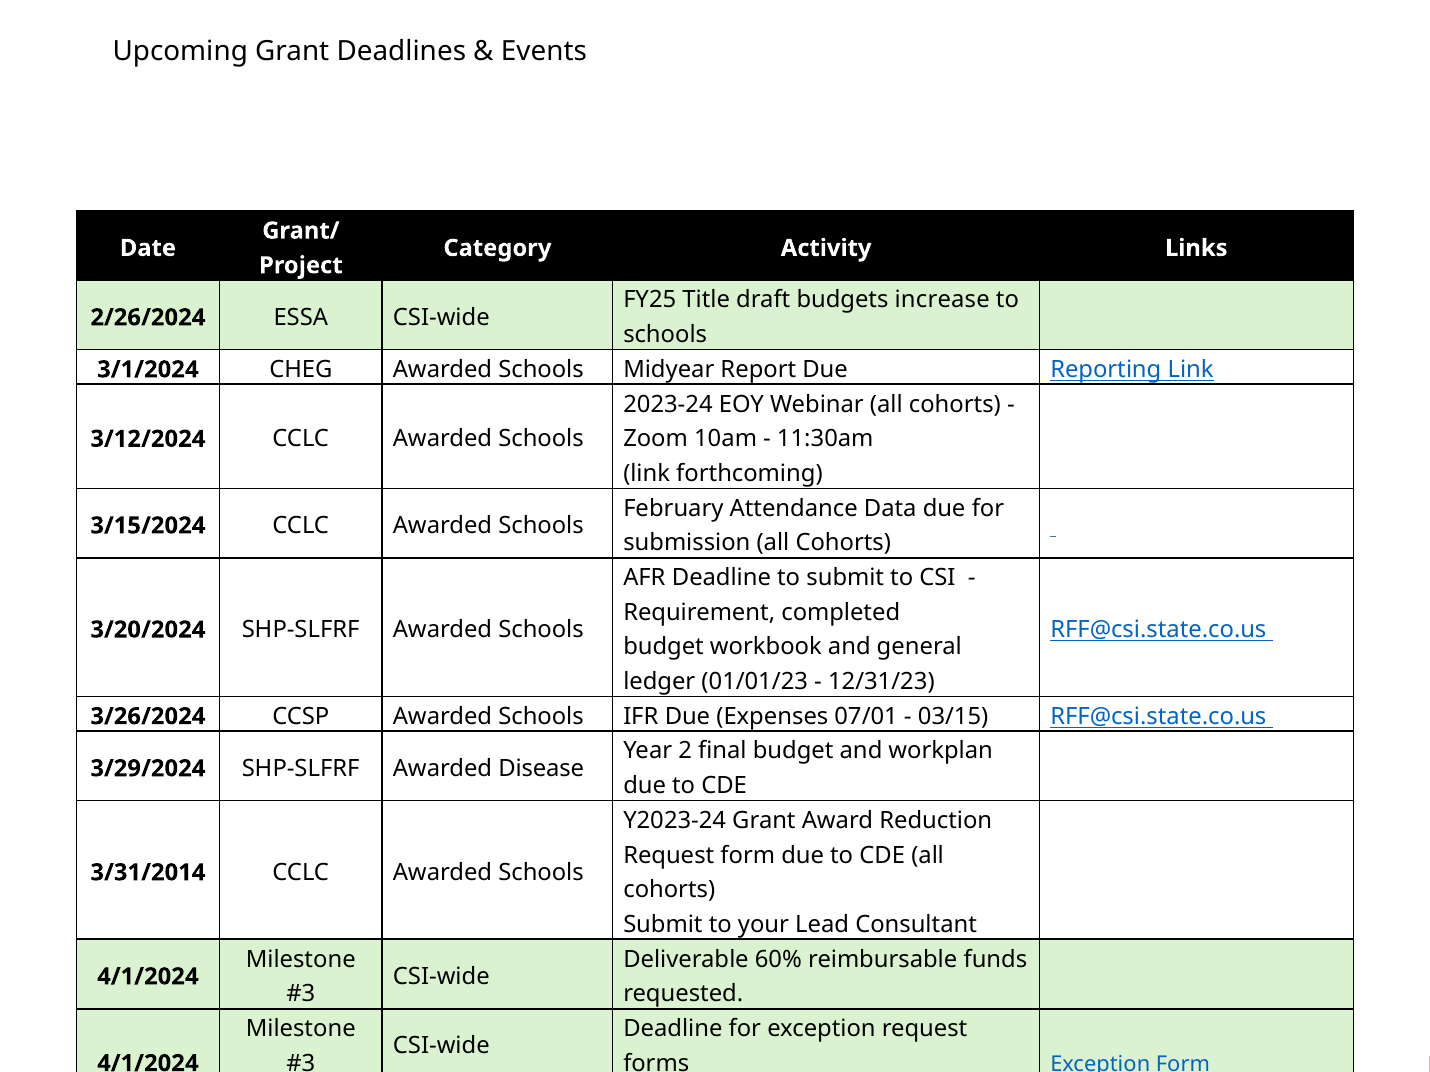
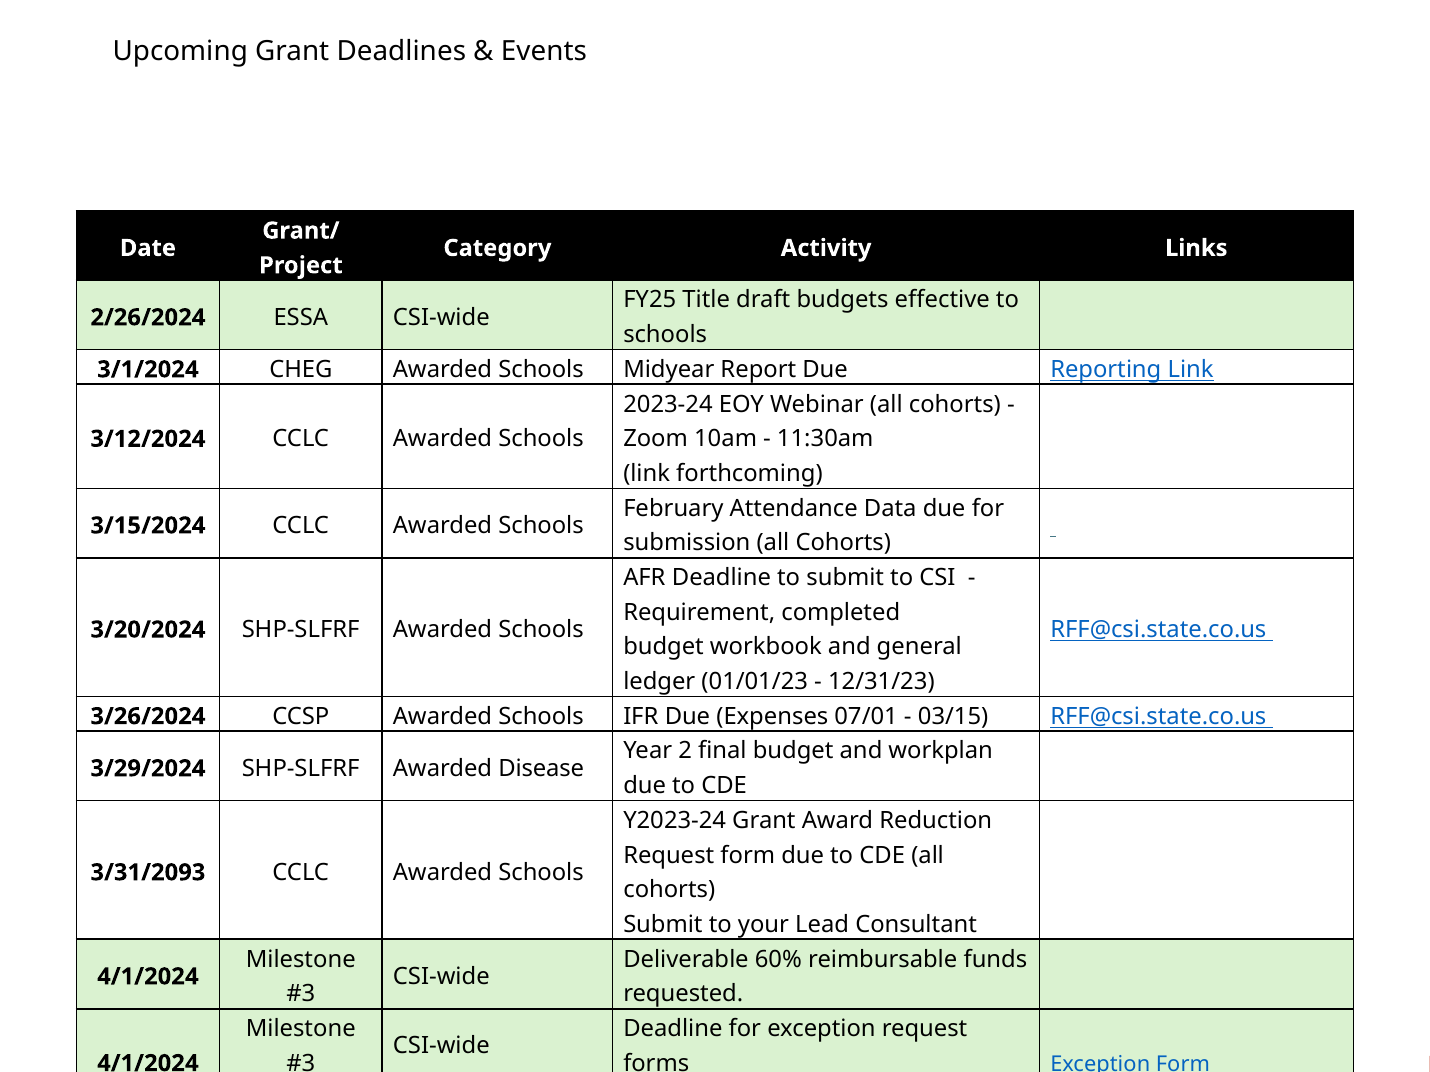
increase: increase -> effective
3/31/2014: 3/31/2014 -> 3/31/2093
